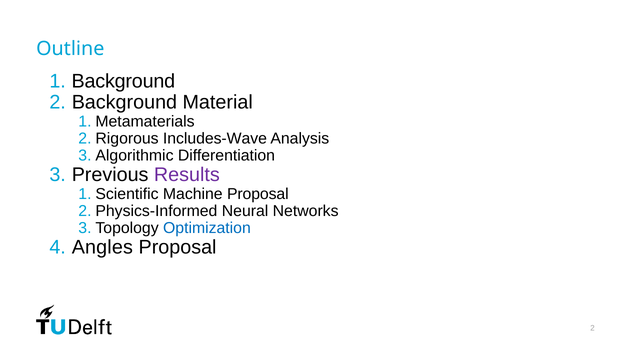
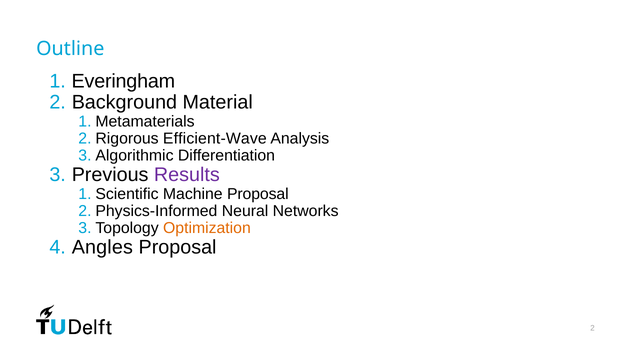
Background at (123, 81): Background -> Everingham
Includes-Wave: Includes-Wave -> Efficient-Wave
Optimization colour: blue -> orange
